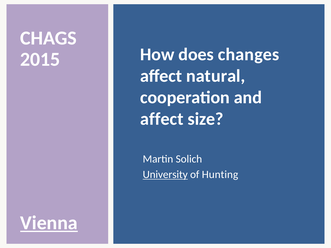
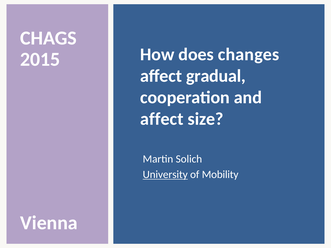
natural: natural -> gradual
Hunting: Hunting -> Mobility
Vienna underline: present -> none
